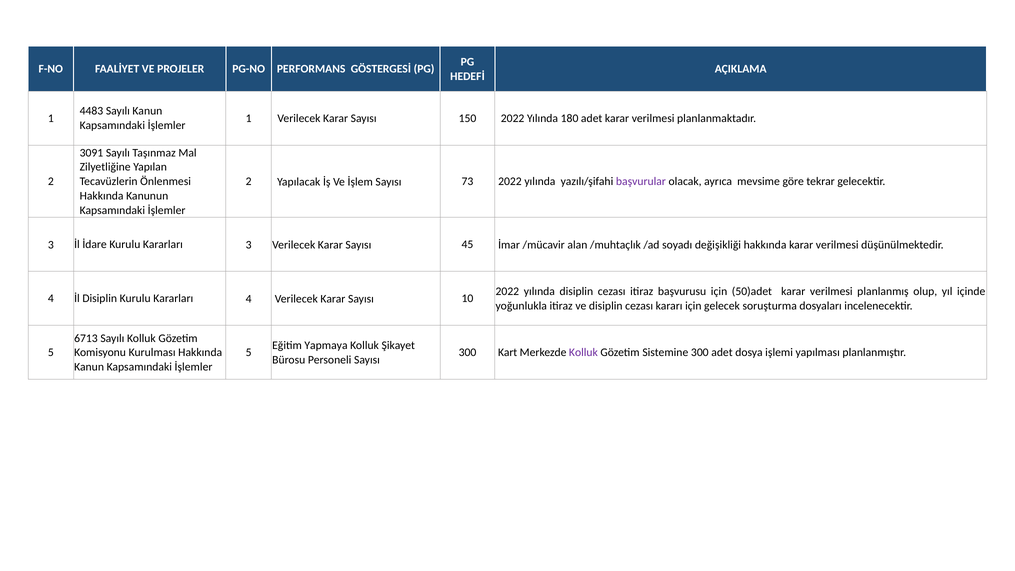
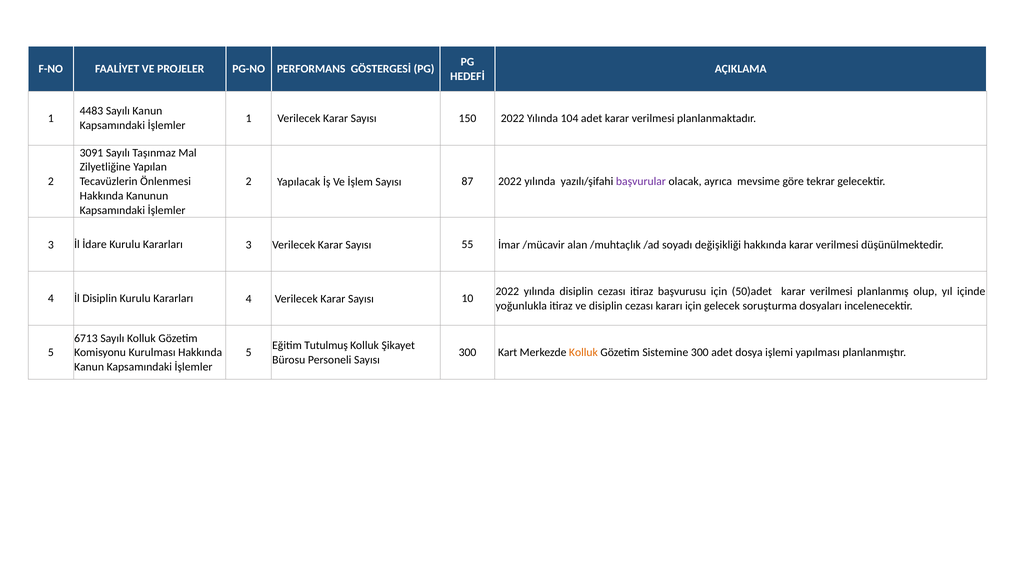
180: 180 -> 104
73: 73 -> 87
45: 45 -> 55
Yapmaya: Yapmaya -> Tutulmuş
Kolluk at (583, 353) colour: purple -> orange
